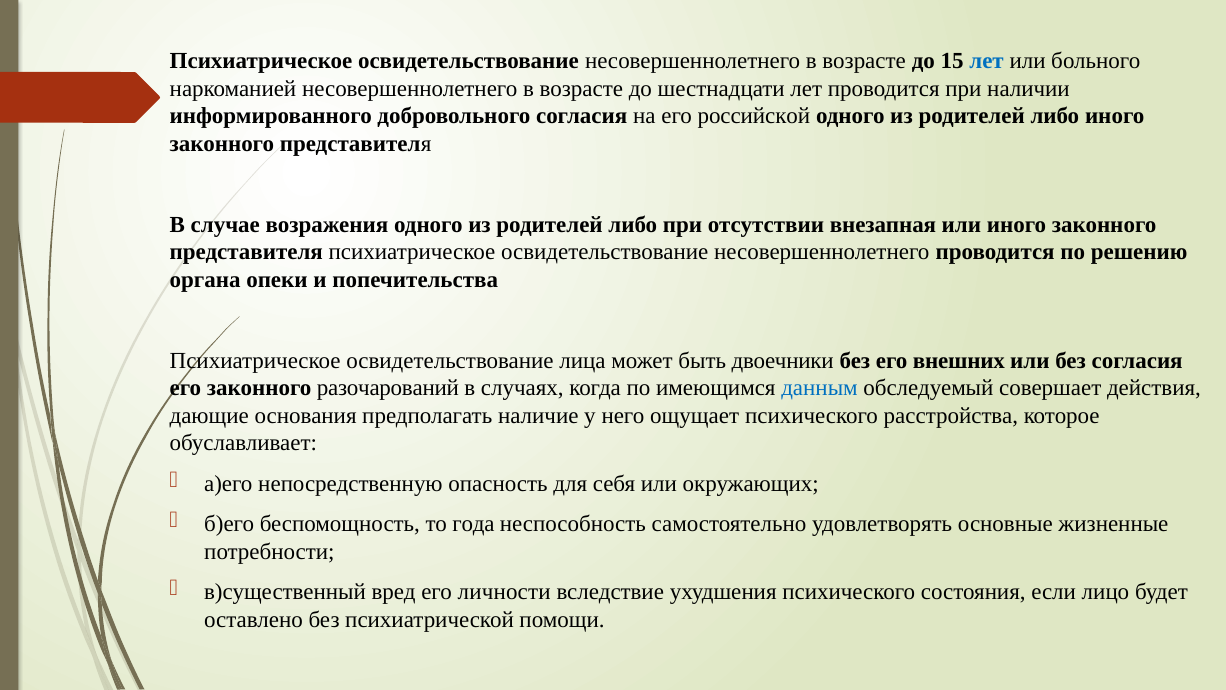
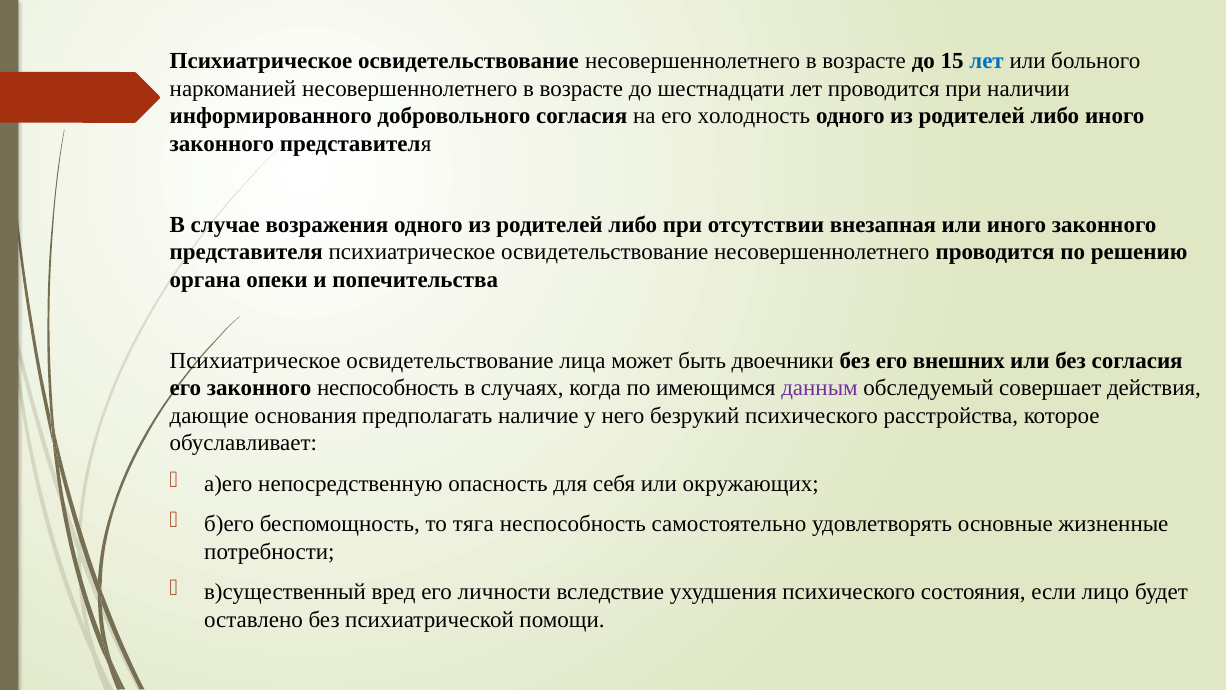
российской: российской -> холодность
законного разочарований: разочарований -> неспособность
данным colour: blue -> purple
ощущает: ощущает -> безрукий
года: года -> тяга
